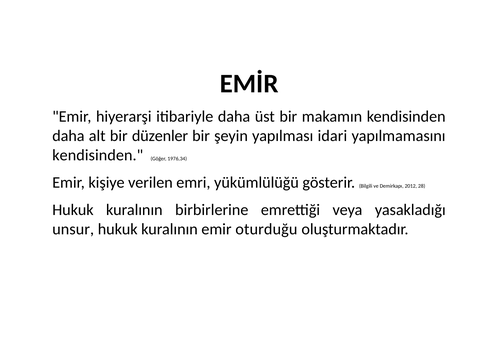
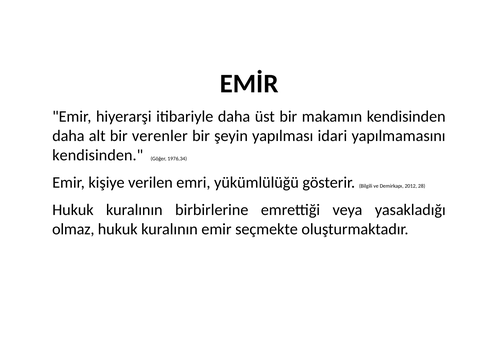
düzenler: düzenler -> verenler
unsur: unsur -> olmaz
oturduğu: oturduğu -> seçmekte
